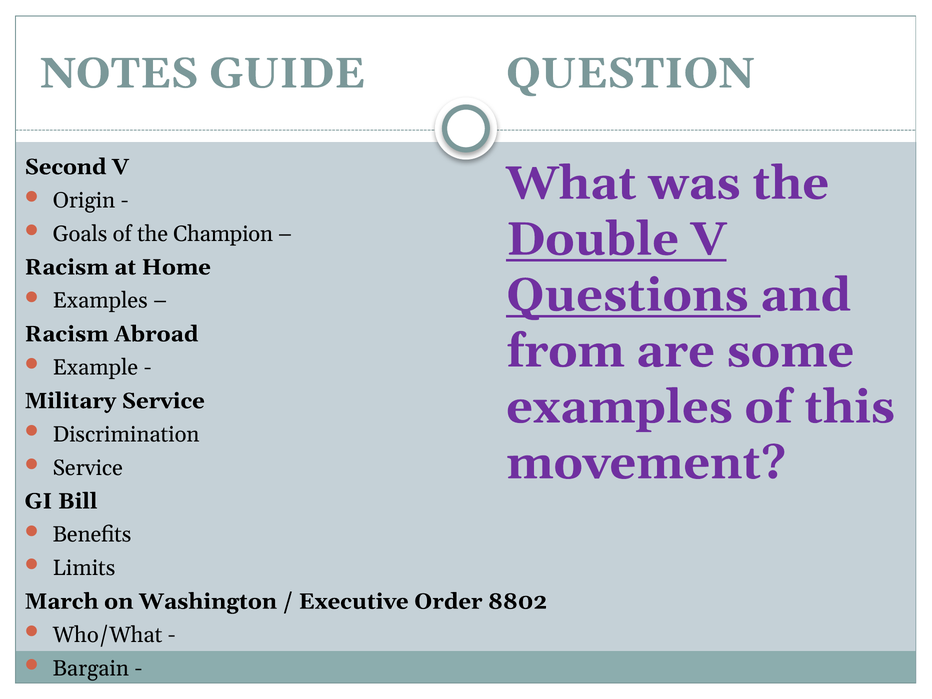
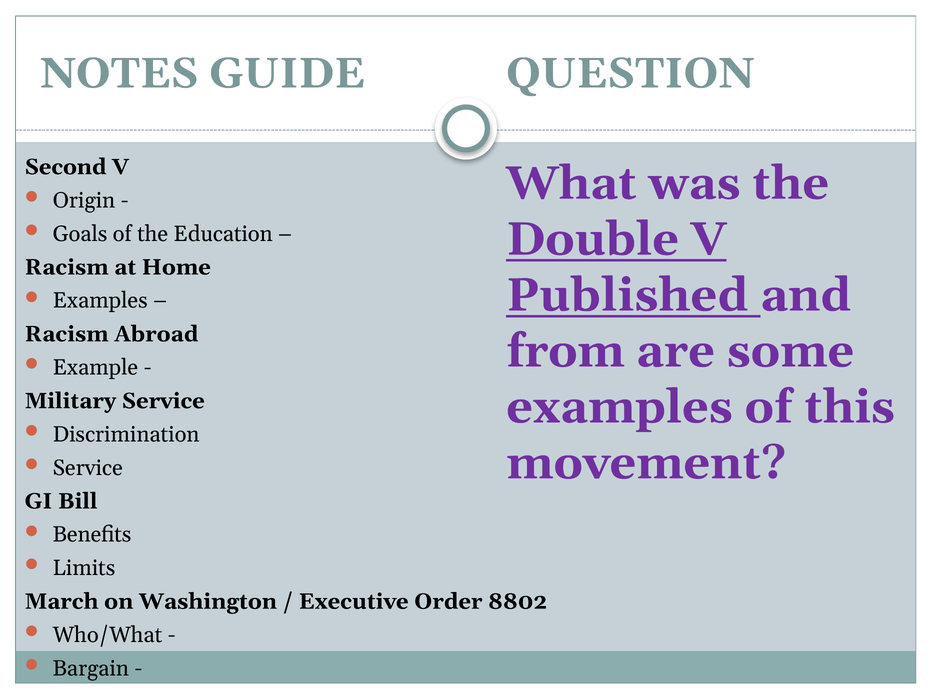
Champion: Champion -> Education
Questions: Questions -> Published
